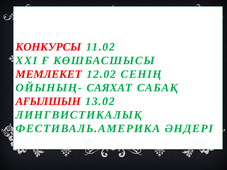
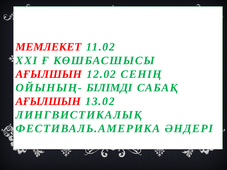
КОНКУРСЫ: КОНКУРСЫ -> МЕМЛЕКЕТ
МЕМЛЕКЕТ at (49, 74): МЕМЛЕКЕТ -> АҒЫЛШЫН
САЯХАТ: САЯХАТ -> БІЛІМДІ
